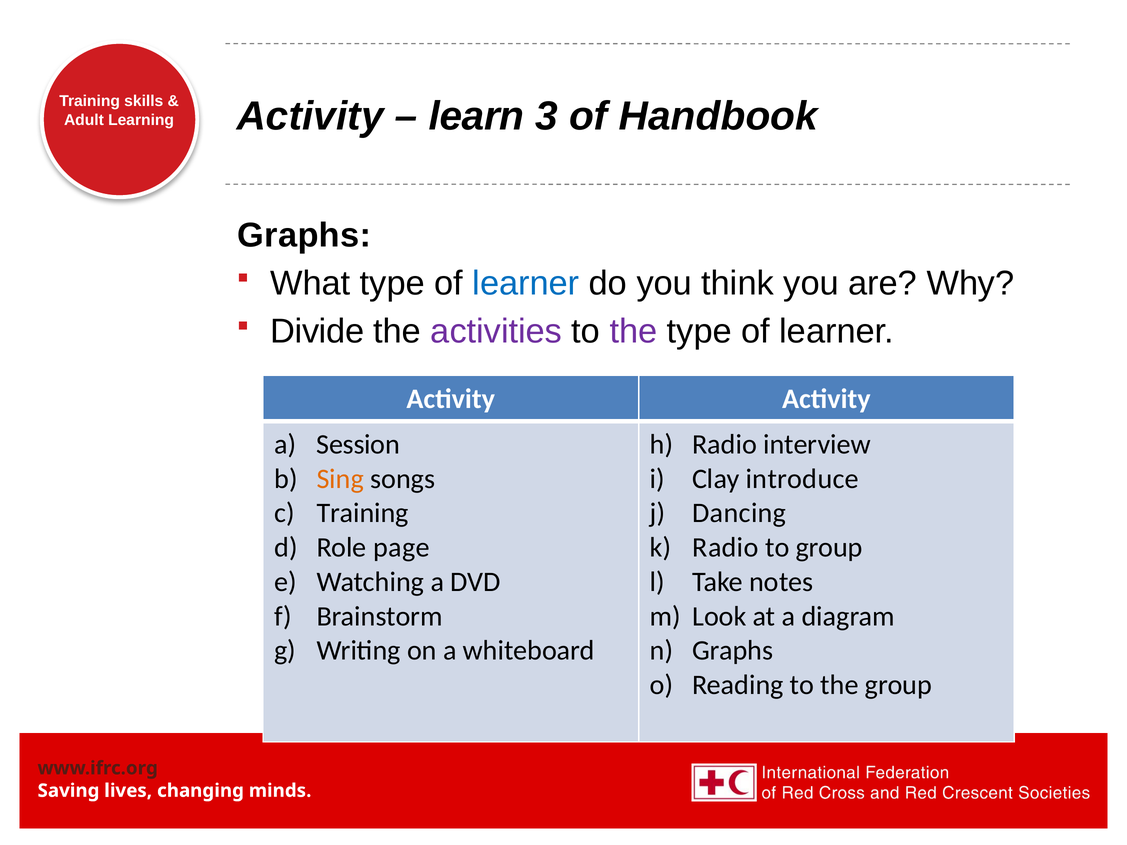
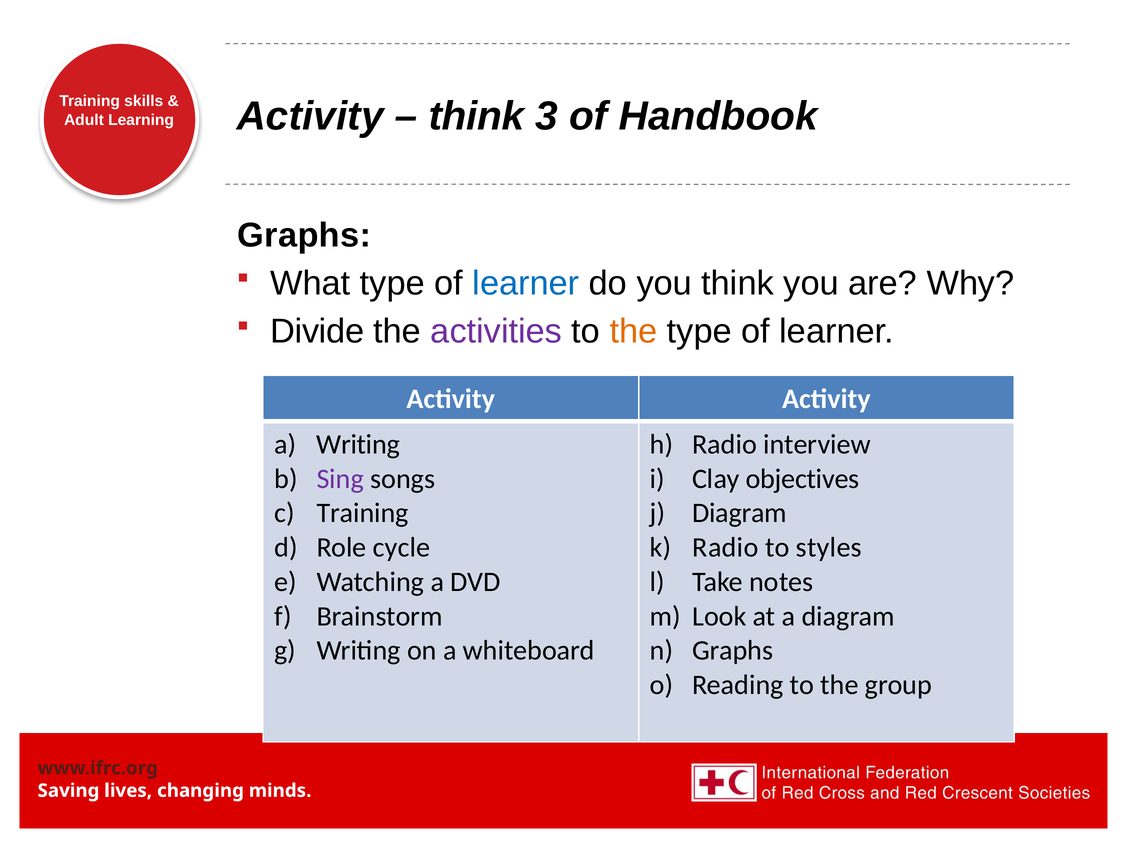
learn at (477, 117): learn -> think
the at (634, 332) colour: purple -> orange
a Session: Session -> Writing
Sing colour: orange -> purple
introduce: introduce -> objectives
Dancing at (739, 513): Dancing -> Diagram
page: page -> cycle
to group: group -> styles
